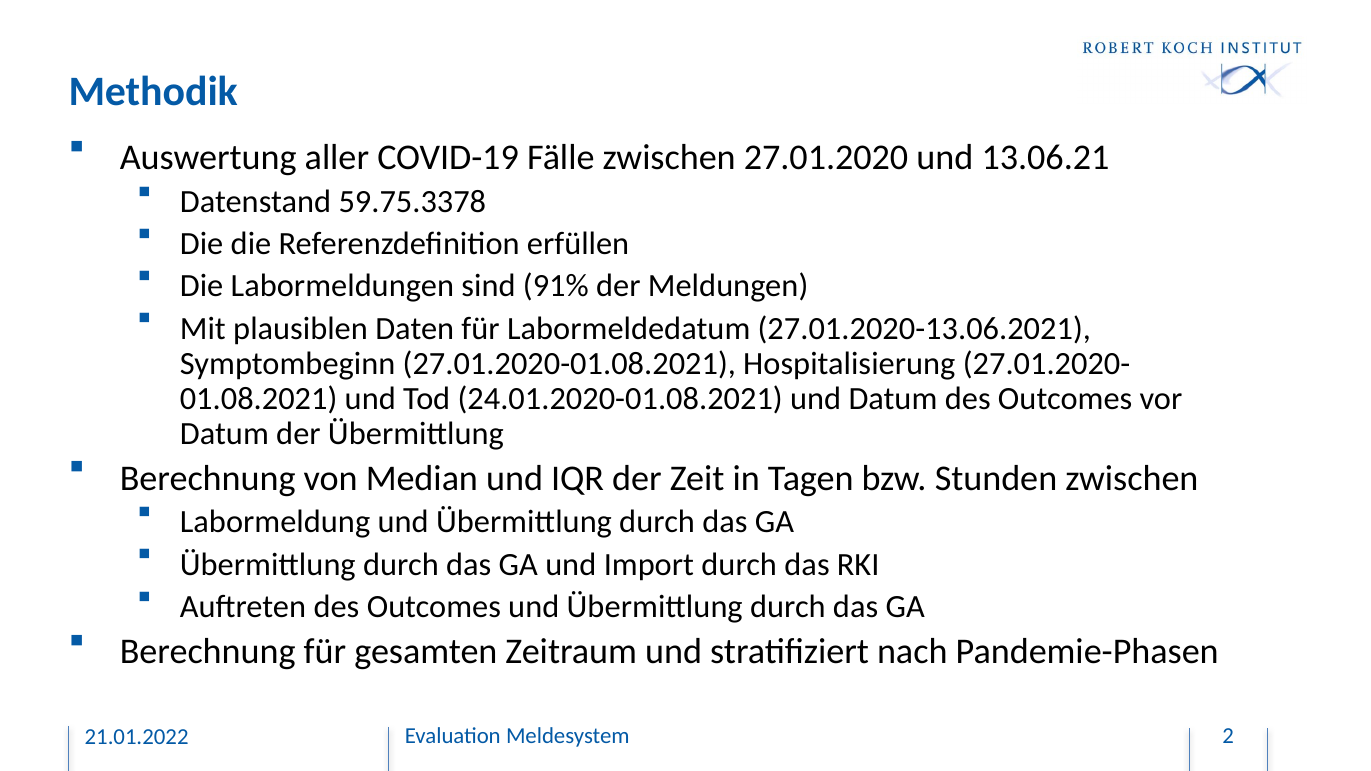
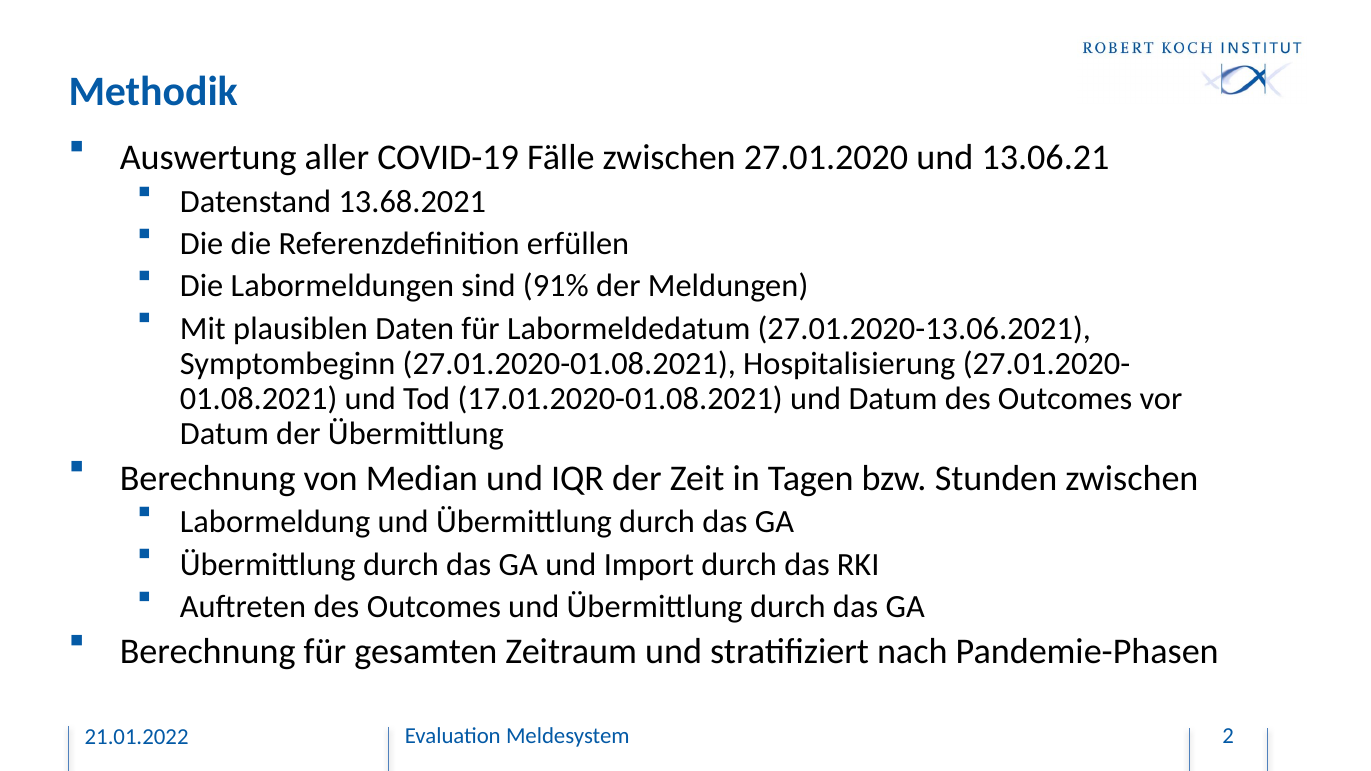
59.75.3378: 59.75.3378 -> 13.68.2021
24.01.2020-01.08.2021: 24.01.2020-01.08.2021 -> 17.01.2020-01.08.2021
